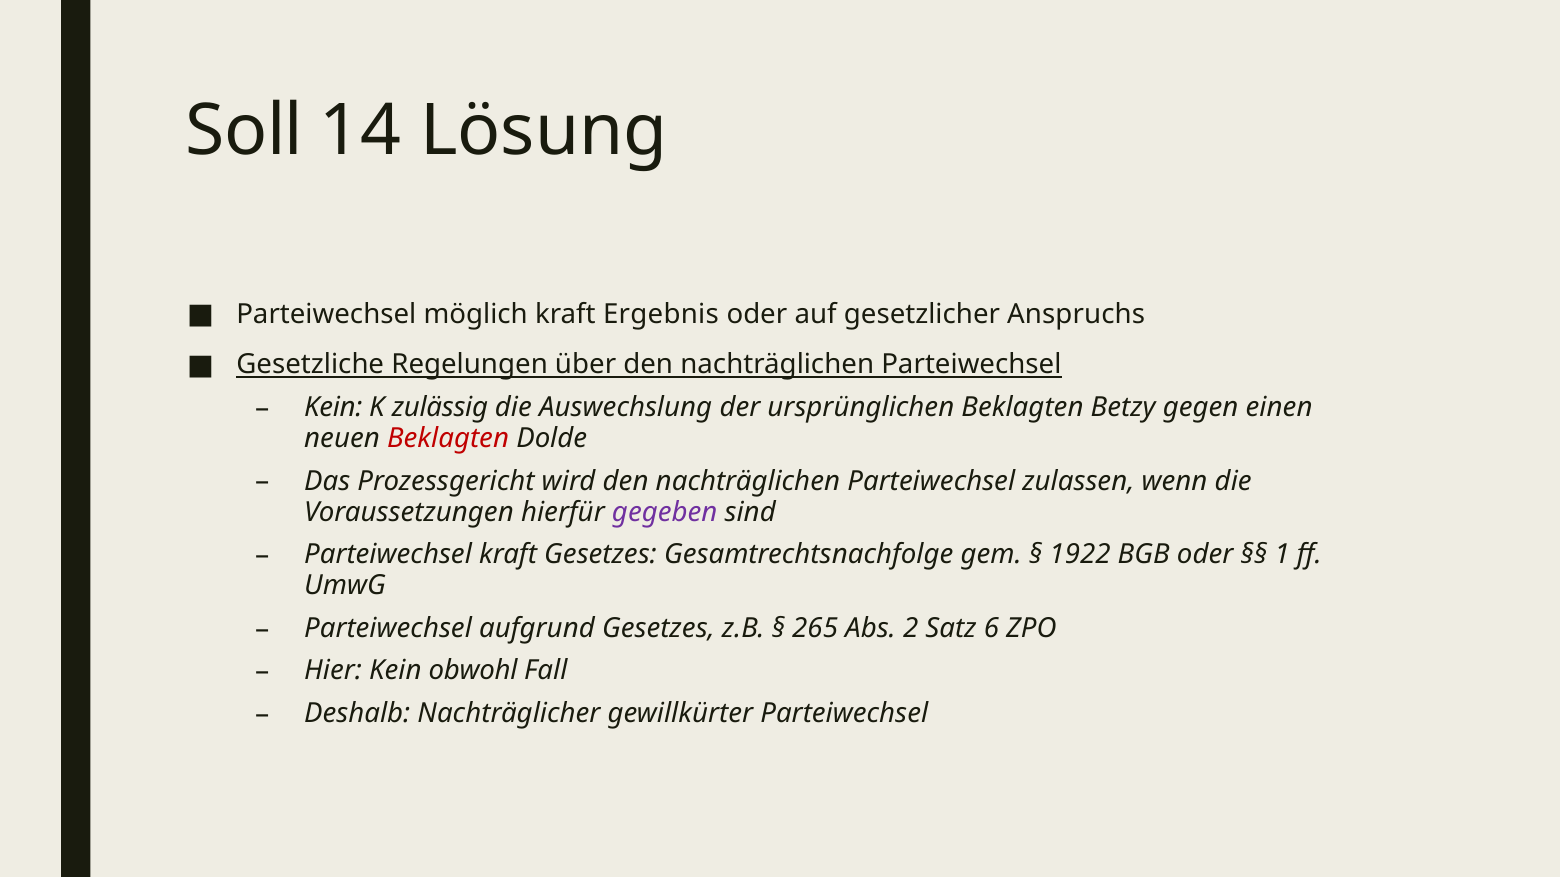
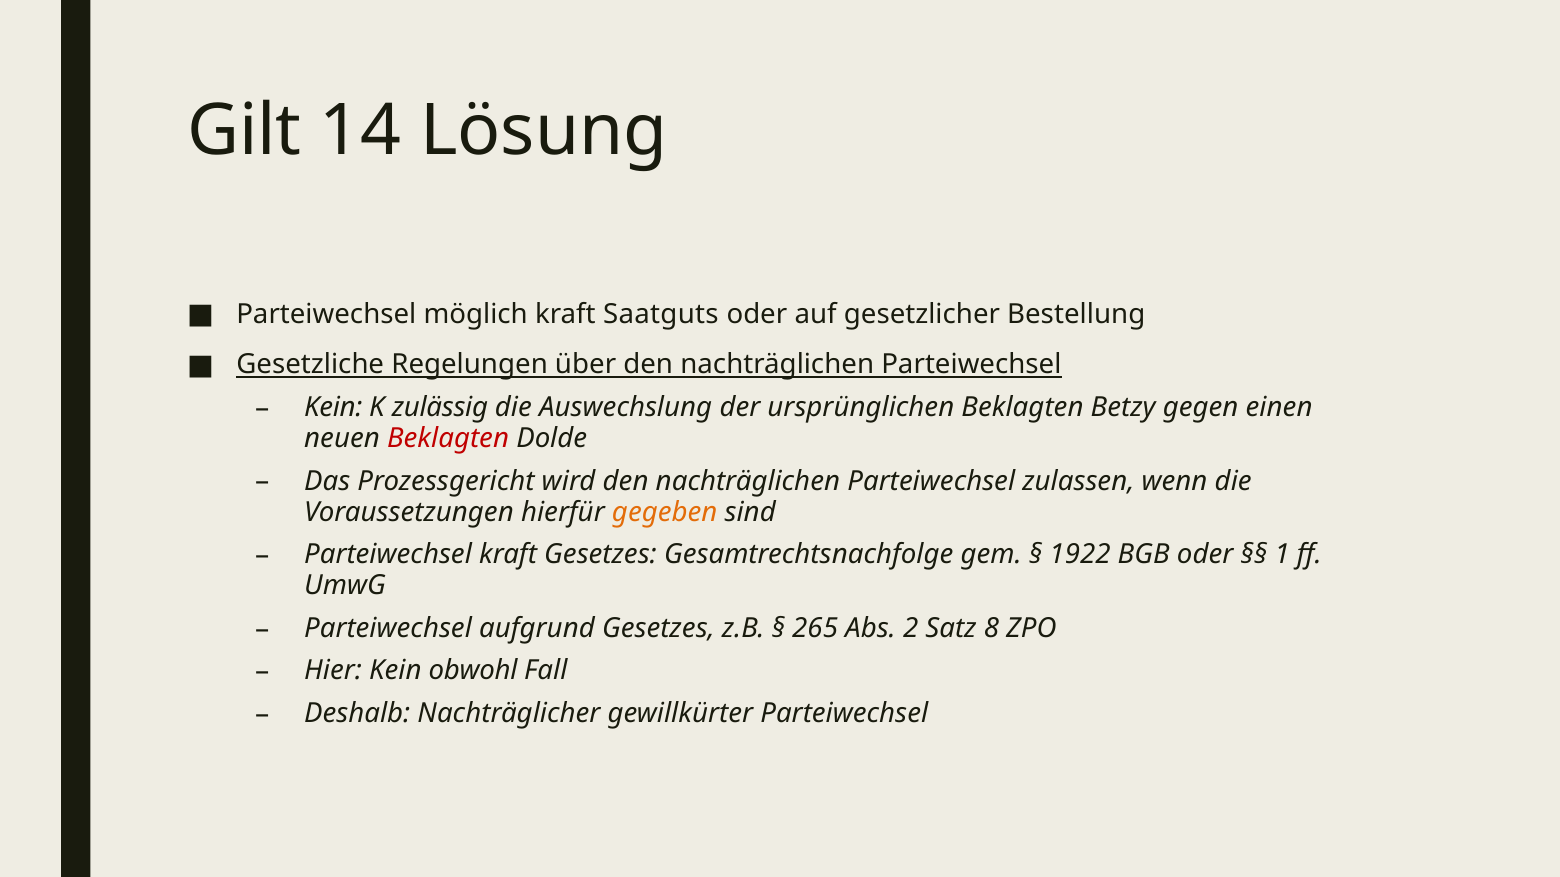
Soll: Soll -> Gilt
Ergebnis: Ergebnis -> Saatguts
Anspruchs: Anspruchs -> Bestellung
gegeben colour: purple -> orange
6: 6 -> 8
